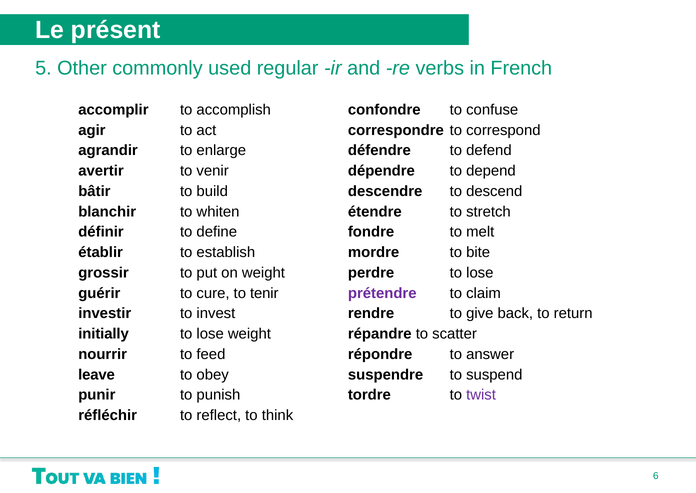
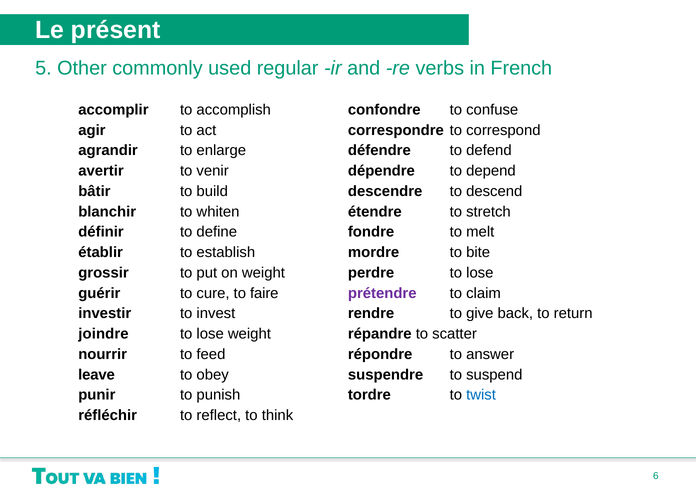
tenir: tenir -> faire
initially: initially -> joindre
twist colour: purple -> blue
